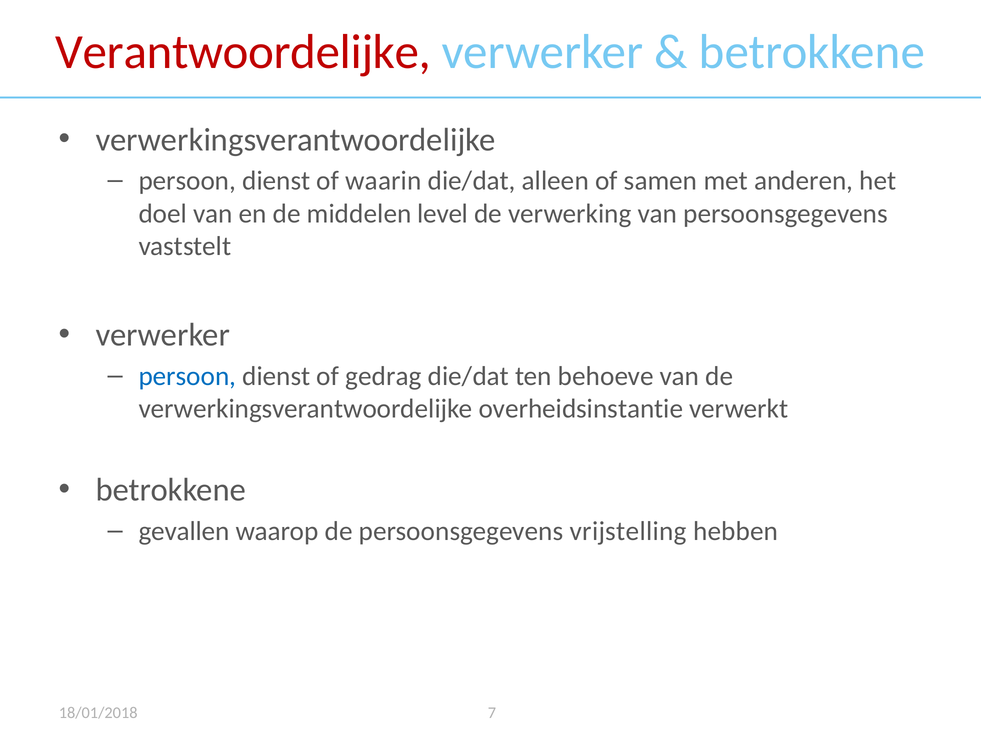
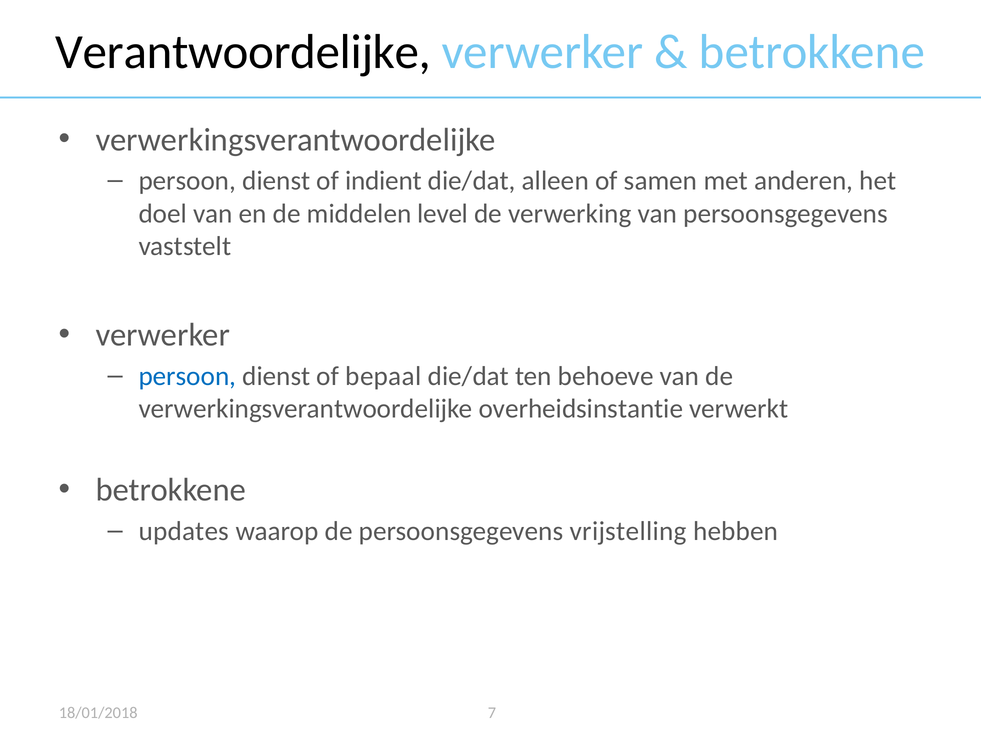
Verantwoordelijke colour: red -> black
waarin: waarin -> indient
gedrag: gedrag -> bepaal
gevallen: gevallen -> updates
